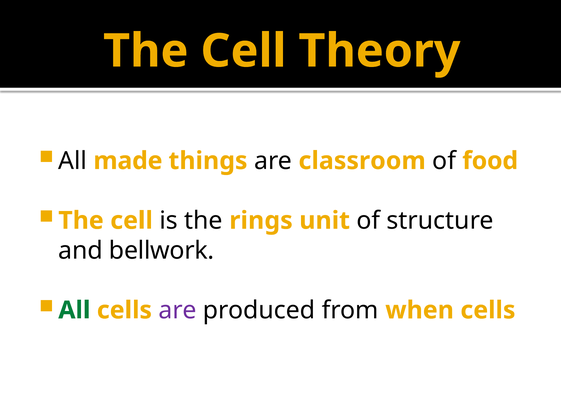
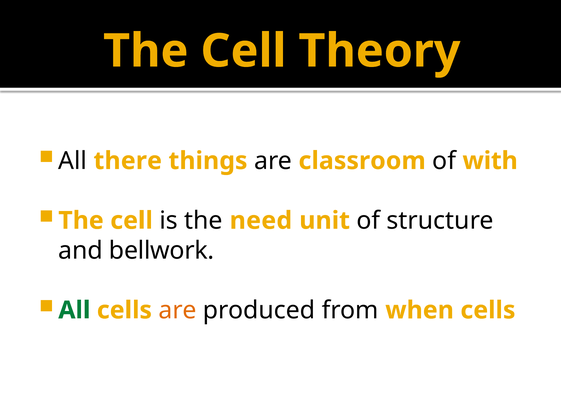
made: made -> there
food: food -> with
rings: rings -> need
are at (178, 311) colour: purple -> orange
